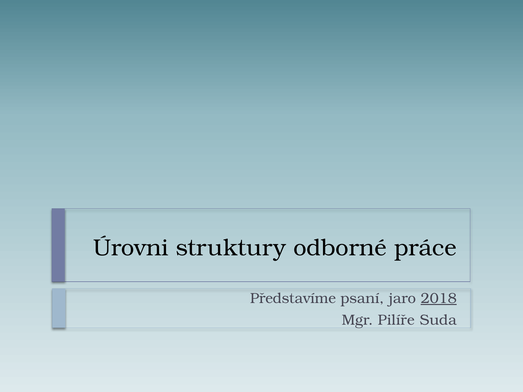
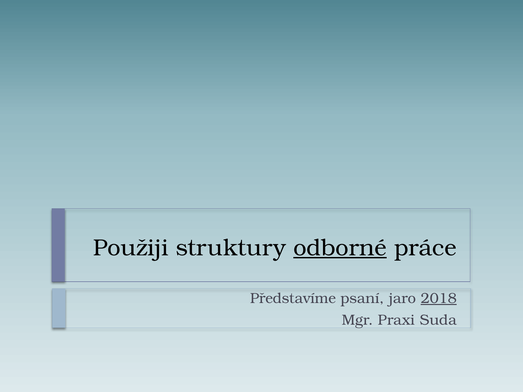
Úrovni: Úrovni -> Použiji
odborné underline: none -> present
Pilíře: Pilíře -> Praxi
